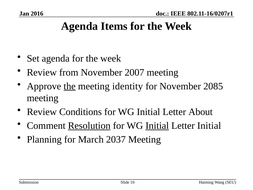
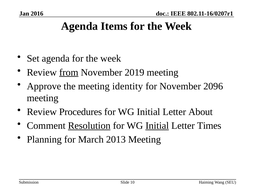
from underline: none -> present
2007: 2007 -> 2019
the at (70, 86) underline: present -> none
2085: 2085 -> 2096
Conditions: Conditions -> Procedures
Letter Initial: Initial -> Times
2037: 2037 -> 2013
